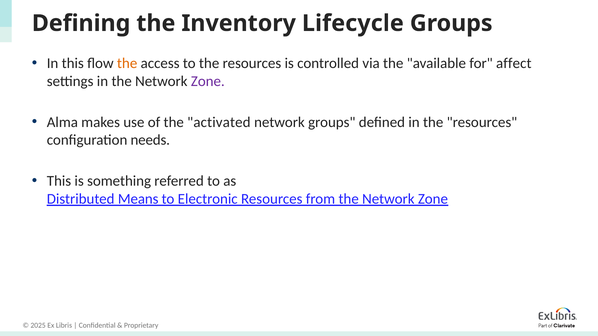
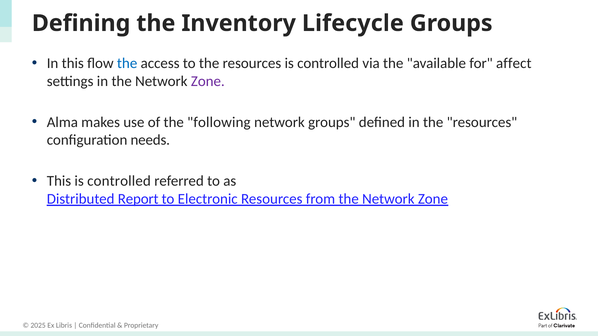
the at (127, 63) colour: orange -> blue
activated: activated -> following
This is something: something -> controlled
Means: Means -> Report
